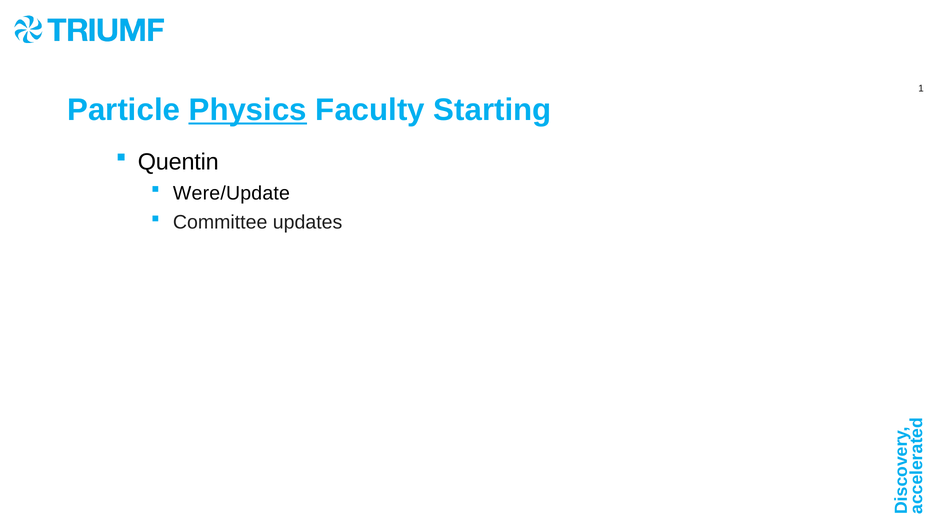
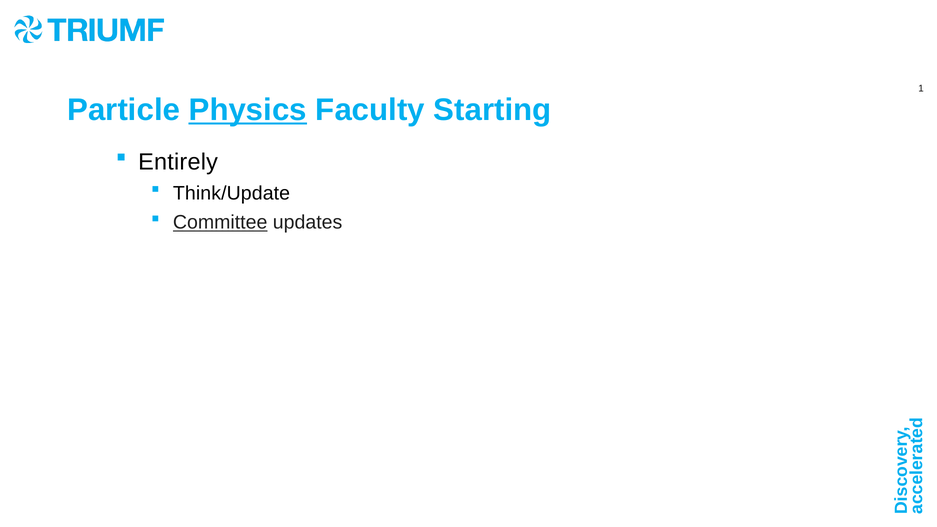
Quentin: Quentin -> Entirely
Were/Update: Were/Update -> Think/Update
Committee underline: none -> present
